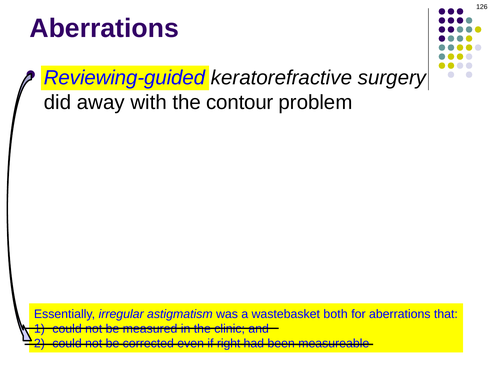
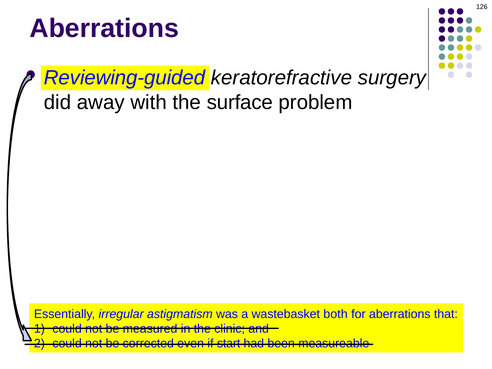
contour: contour -> surface
right: right -> start
